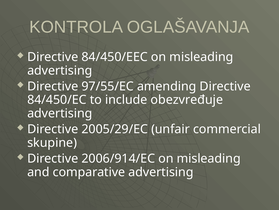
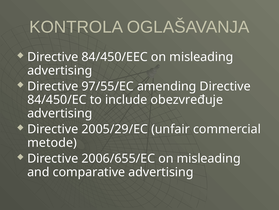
skupine: skupine -> metode
2006/914/EC: 2006/914/EC -> 2006/655/EC
